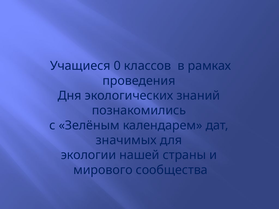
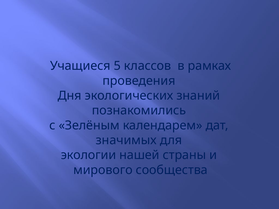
0: 0 -> 5
